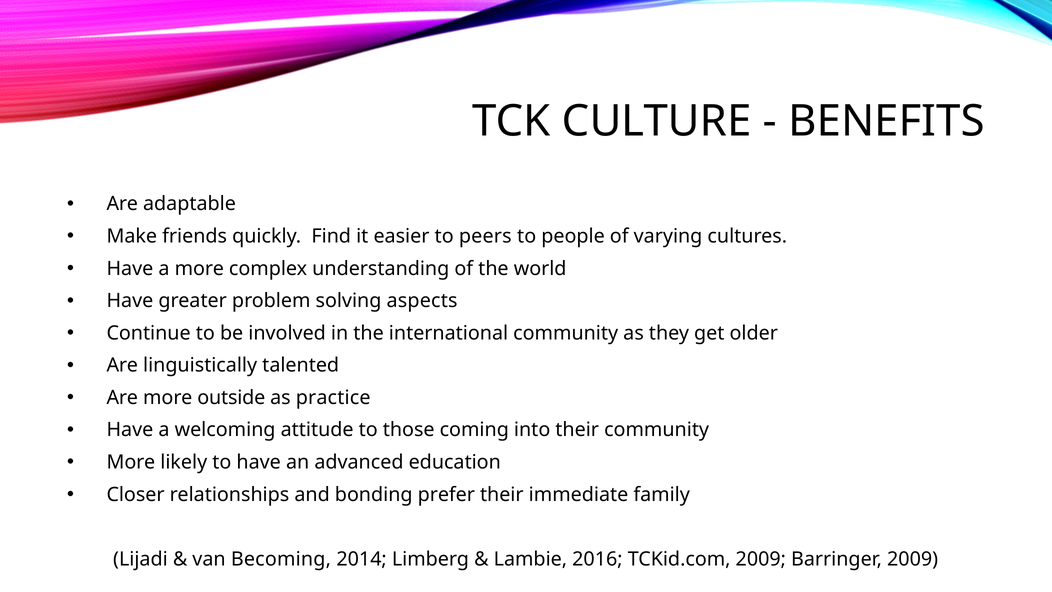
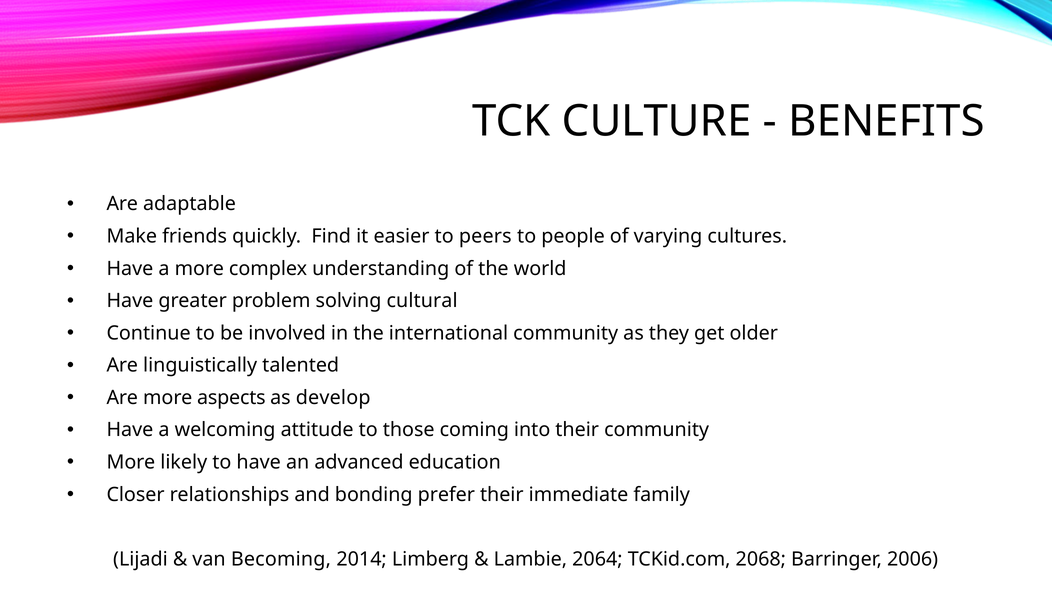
aspects: aspects -> cultural
outside: outside -> aspects
practice: practice -> develop
2016: 2016 -> 2064
TCKid.com 2009: 2009 -> 2068
Barringer 2009: 2009 -> 2006
